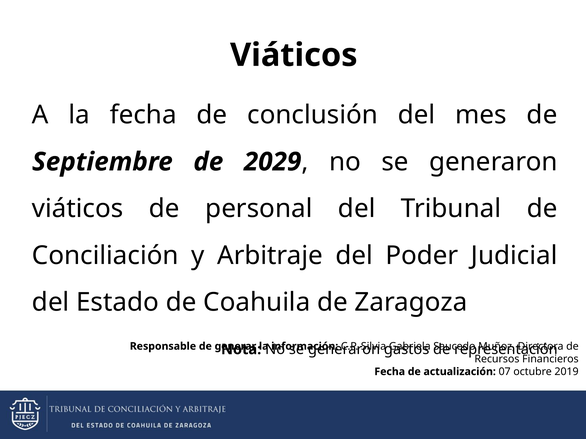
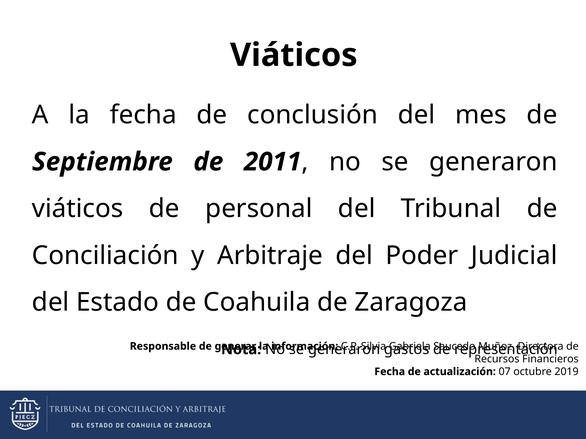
2029: 2029 -> 2011
